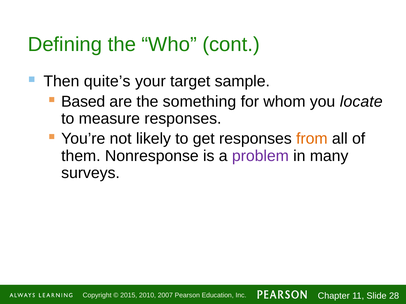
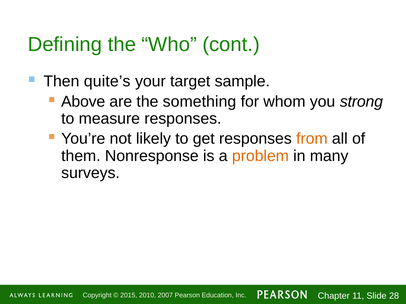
Based: Based -> Above
locate: locate -> strong
problem colour: purple -> orange
